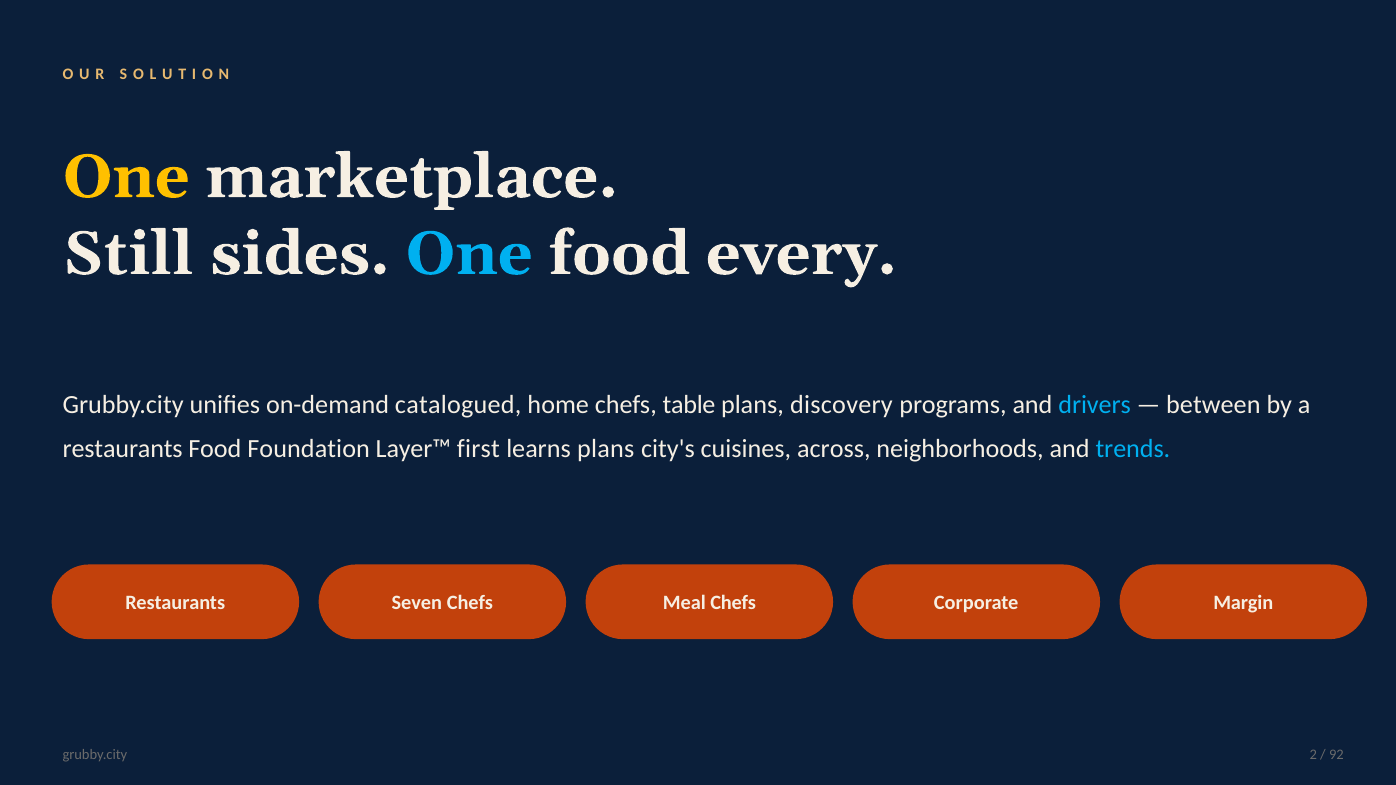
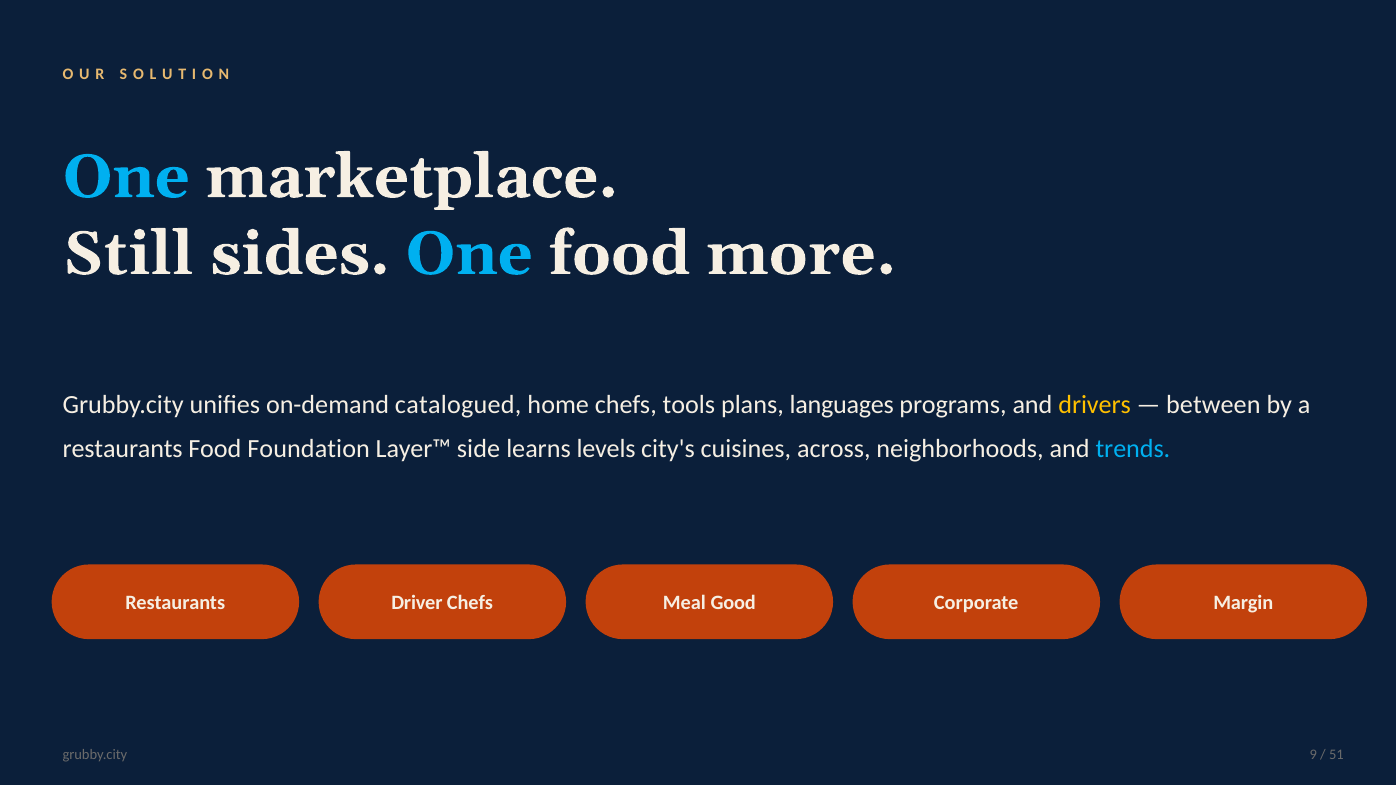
One at (126, 177) colour: yellow -> light blue
every: every -> more
table: table -> tools
discovery: discovery -> languages
drivers colour: light blue -> yellow
first: first -> side
learns plans: plans -> levels
Seven: Seven -> Driver
Meal Chefs: Chefs -> Good
2: 2 -> 9
92: 92 -> 51
